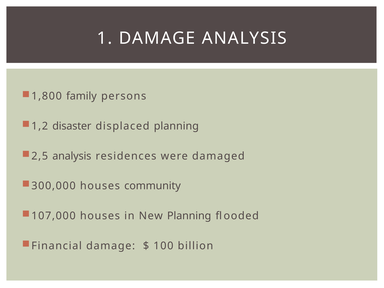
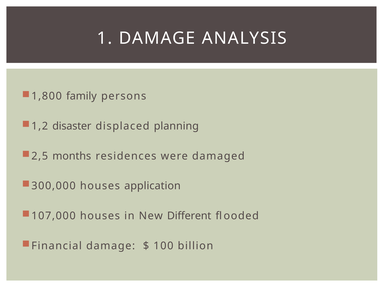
2,5 analysis: analysis -> months
community: community -> application
New Planning: Planning -> Different
